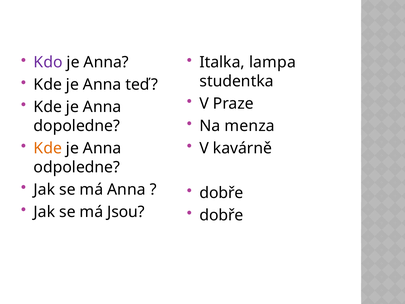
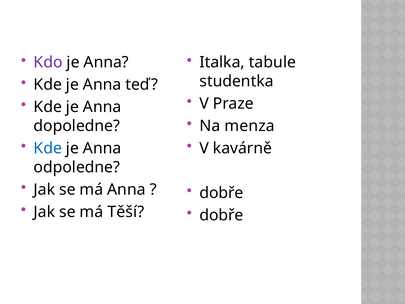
lampa: lampa -> tabule
Kde at (48, 148) colour: orange -> blue
Jsou: Jsou -> Těší
